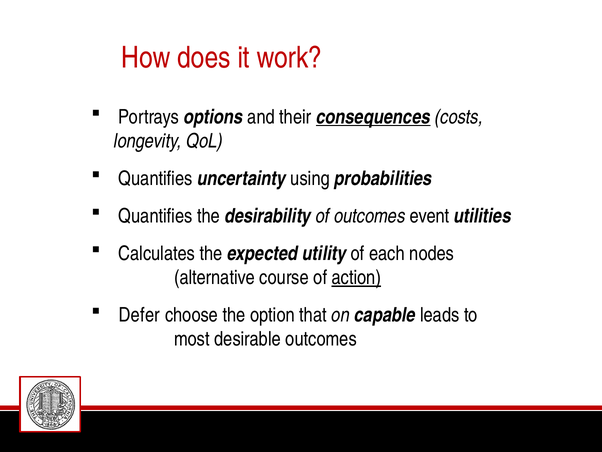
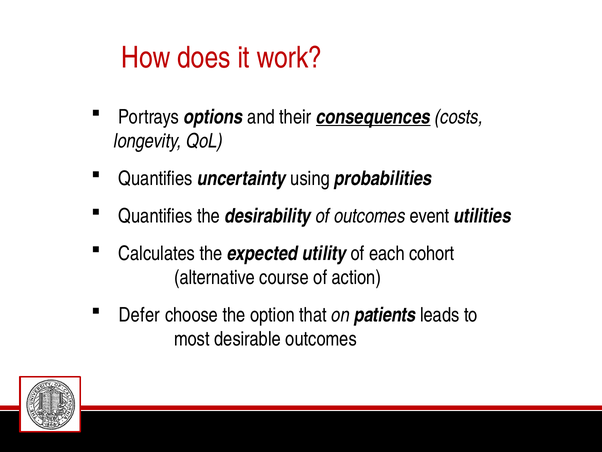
nodes: nodes -> cohort
action underline: present -> none
capable: capable -> patients
